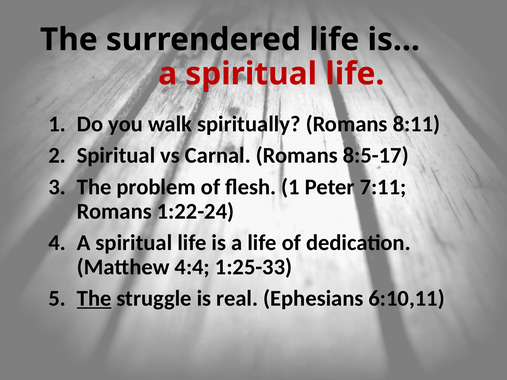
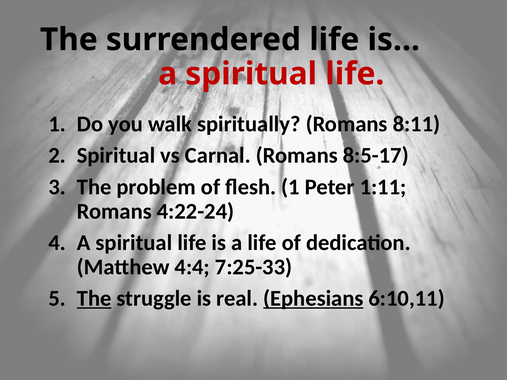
7:11: 7:11 -> 1:11
1:22-24: 1:22-24 -> 4:22-24
1:25-33: 1:25-33 -> 7:25-33
Ephesians underline: none -> present
